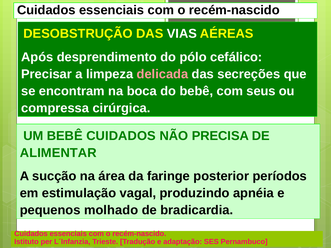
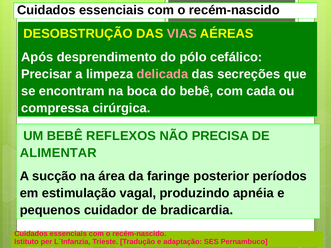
VIAS colour: white -> pink
seus: seus -> cada
BEBÊ CUIDADOS: CUIDADOS -> REFLEXOS
molhado: molhado -> cuidador
